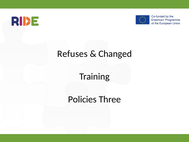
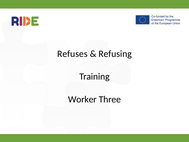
Changed: Changed -> Refusing
Policies: Policies -> Worker
